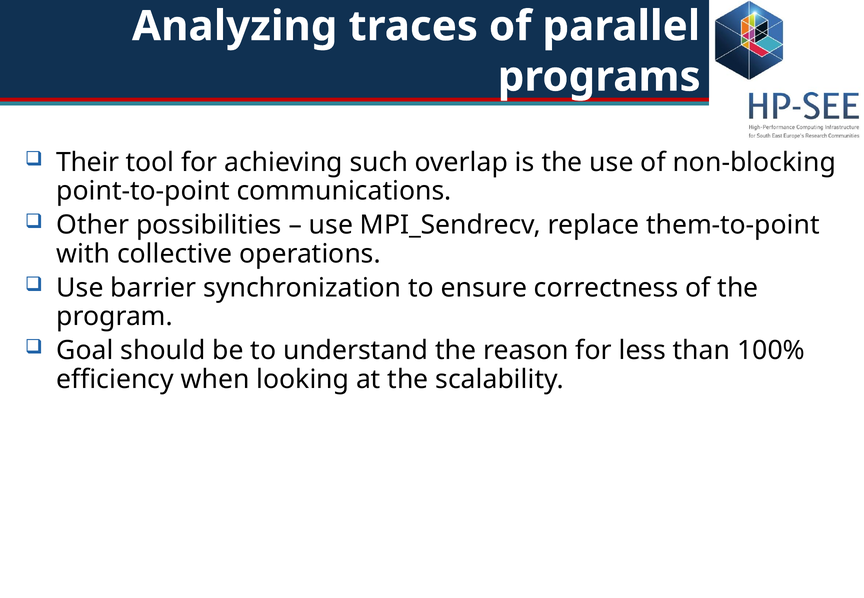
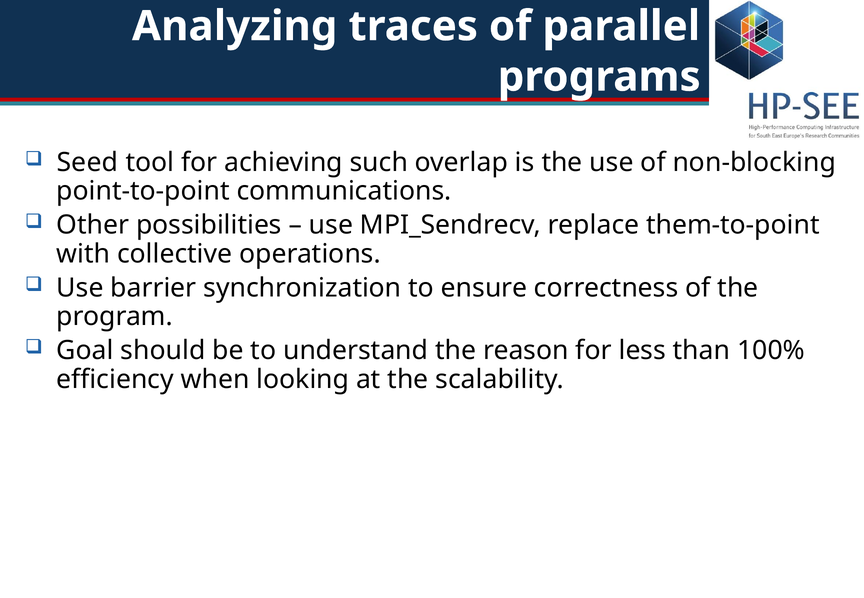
Their: Their -> Seed
